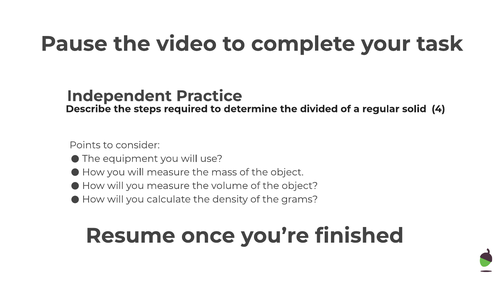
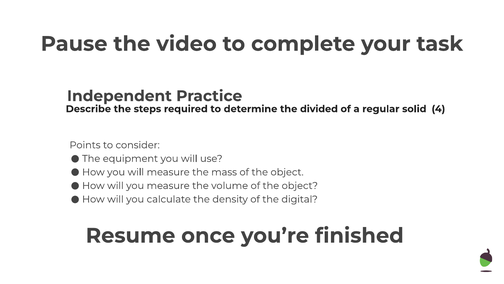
grams: grams -> digital
